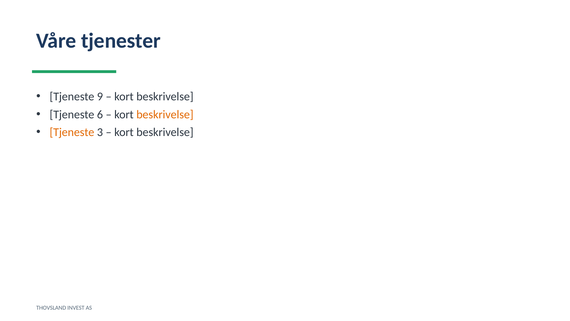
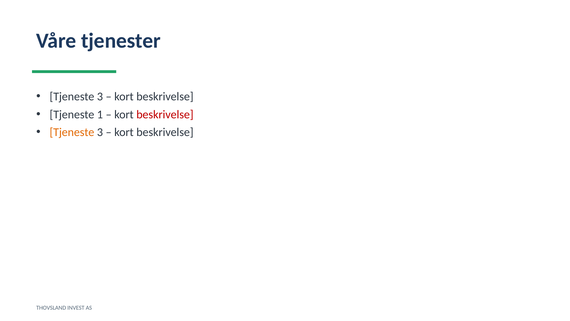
9 at (100, 97): 9 -> 3
6: 6 -> 1
beskrivelse at (165, 114) colour: orange -> red
